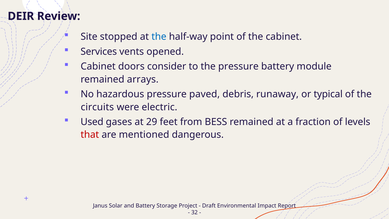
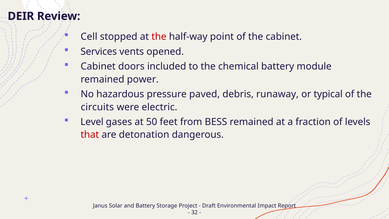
Site: Site -> Cell
the at (159, 37) colour: blue -> red
consider: consider -> included
the pressure: pressure -> chemical
arrays: arrays -> power
Used: Used -> Level
29: 29 -> 50
mentioned: mentioned -> detonation
